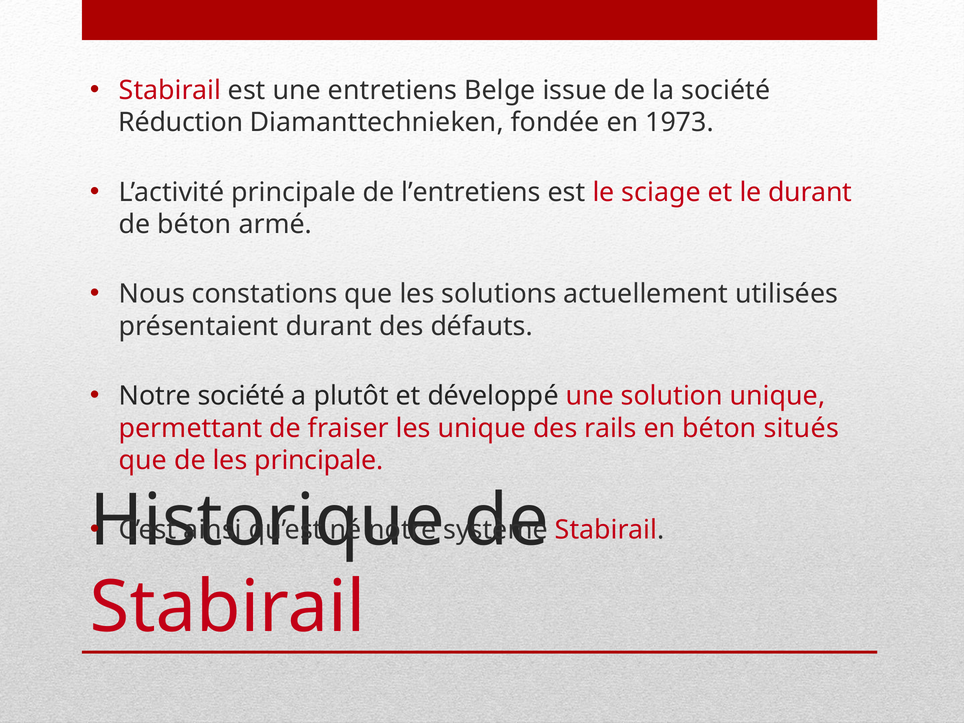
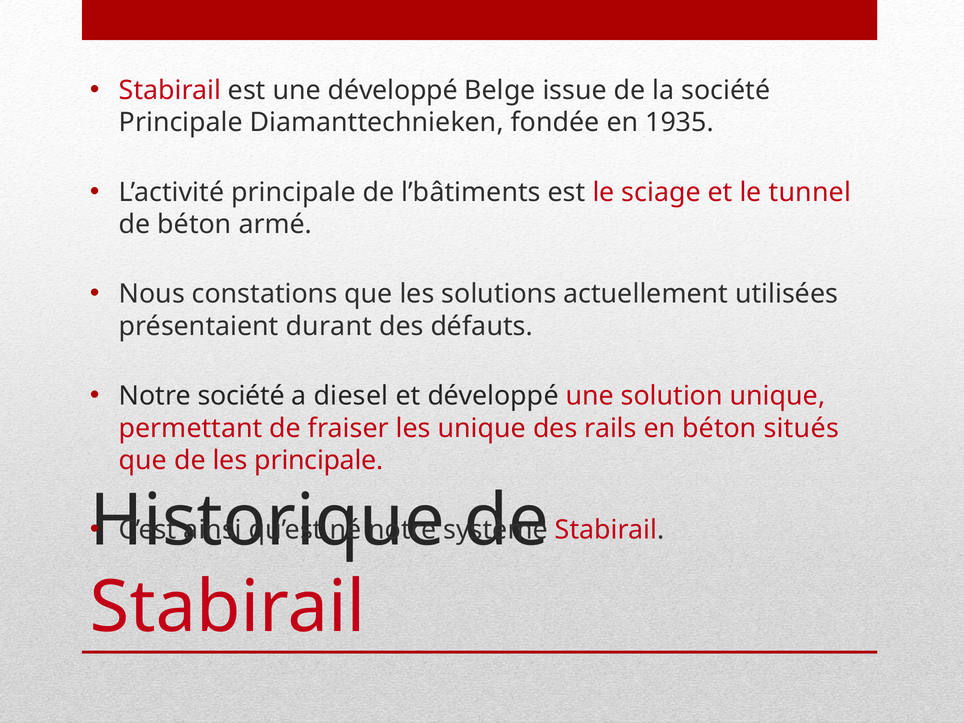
une entretiens: entretiens -> développé
Réduction at (181, 123): Réduction -> Principale
1973: 1973 -> 1935
l’entretiens: l’entretiens -> l’bâtiments
le durant: durant -> tunnel
plutôt: plutôt -> diesel
